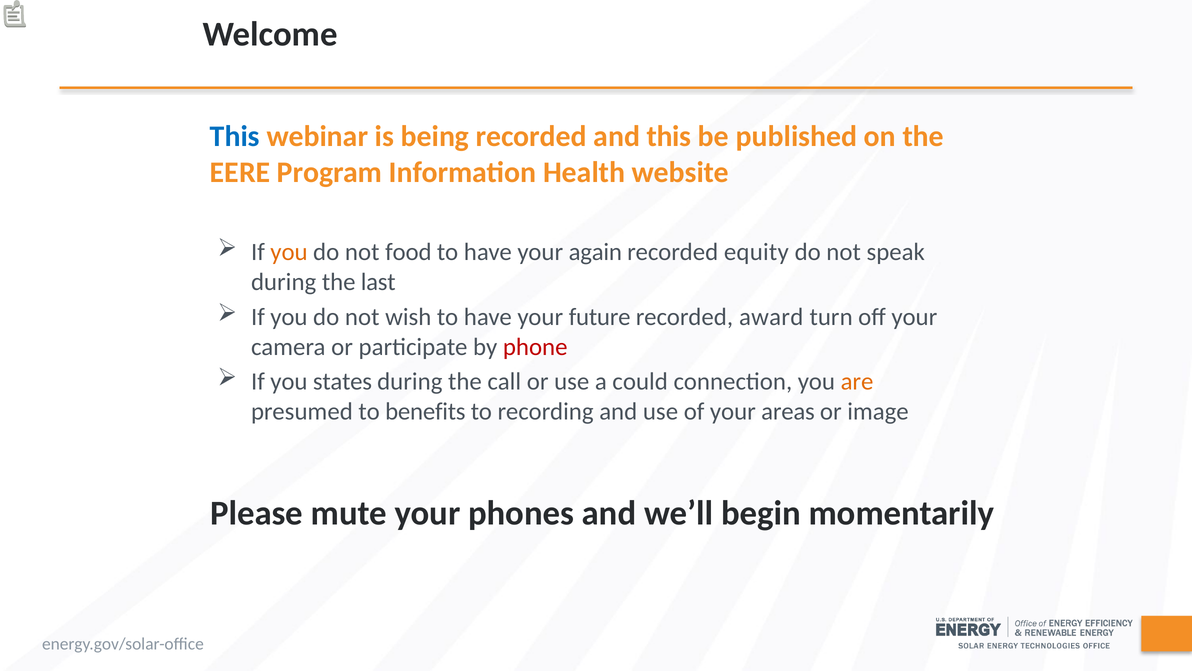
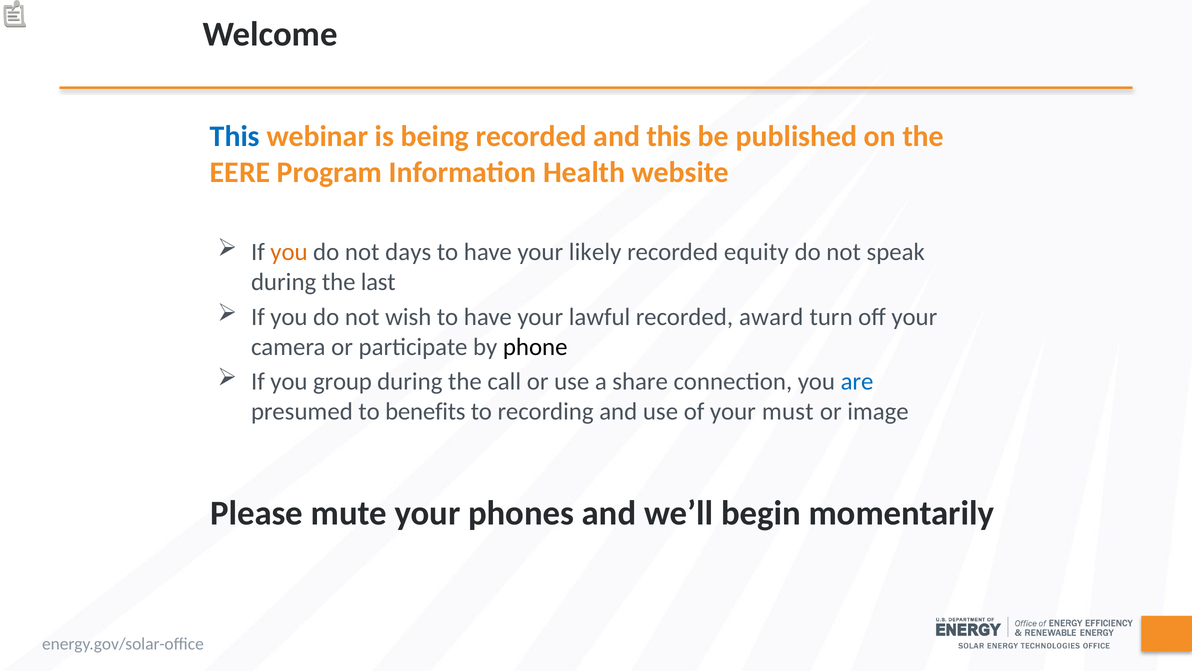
food: food -> days
again: again -> likely
future: future -> lawful
phone colour: red -> black
states: states -> group
could: could -> share
are colour: orange -> blue
areas: areas -> must
